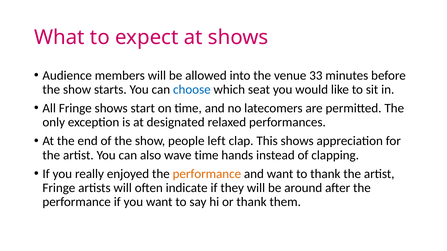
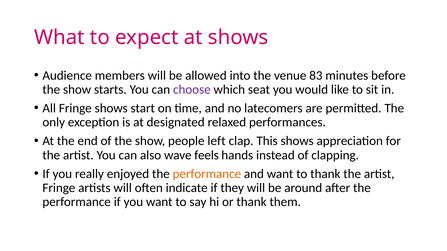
33: 33 -> 83
choose colour: blue -> purple
wave time: time -> feels
